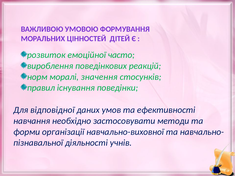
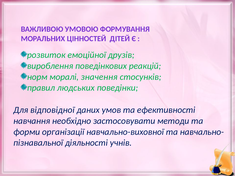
часто: часто -> друзів
існування: існування -> людських
